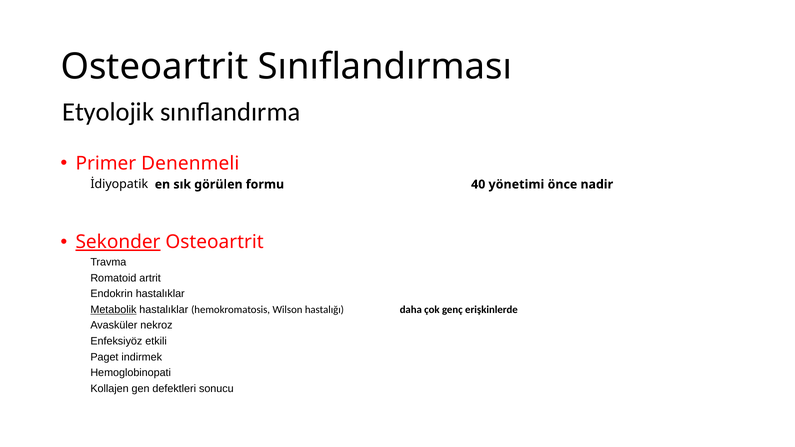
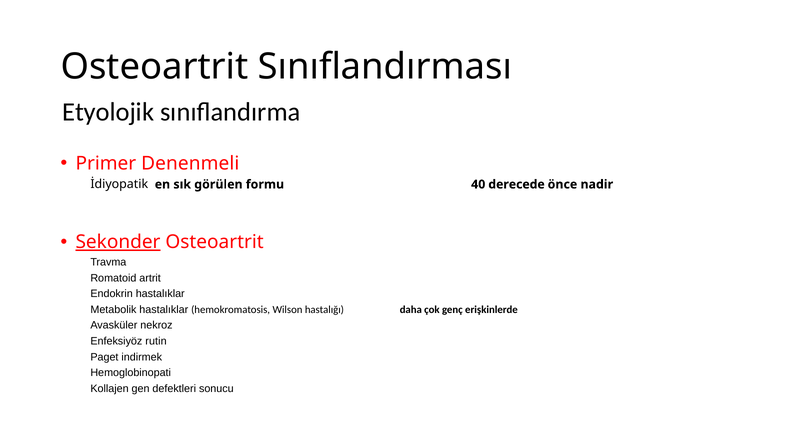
yönetimi: yönetimi -> derecede
Metabolik underline: present -> none
etkili: etkili -> rutin
